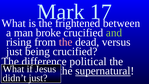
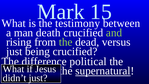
17: 17 -> 15
frightened: frightened -> testimony
broke: broke -> death
the at (66, 42) colour: pink -> light green
